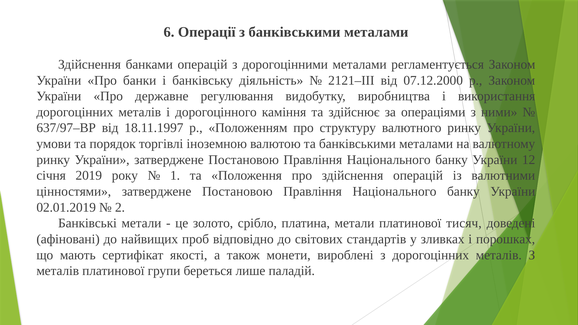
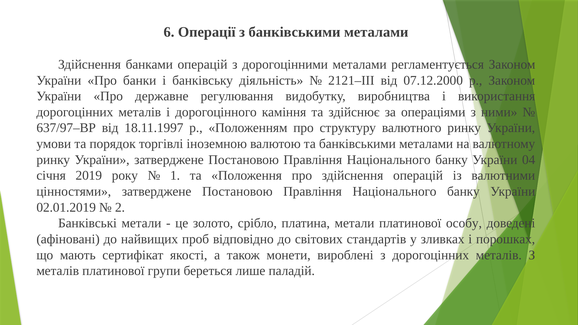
12: 12 -> 04
тисяч: тисяч -> особу
